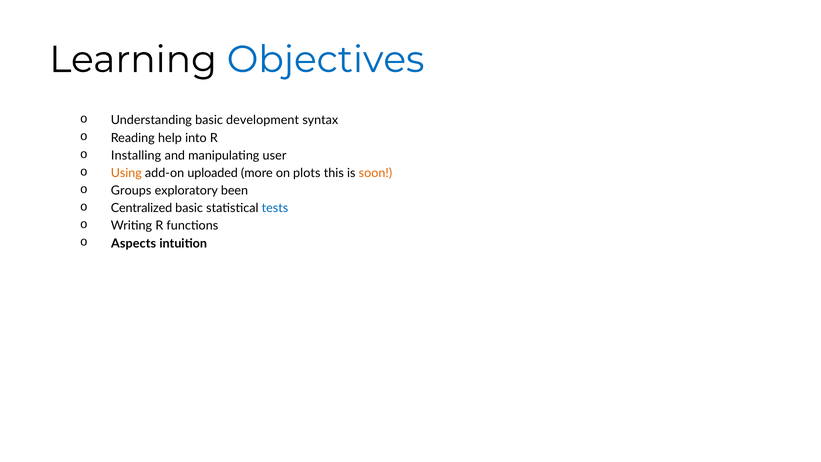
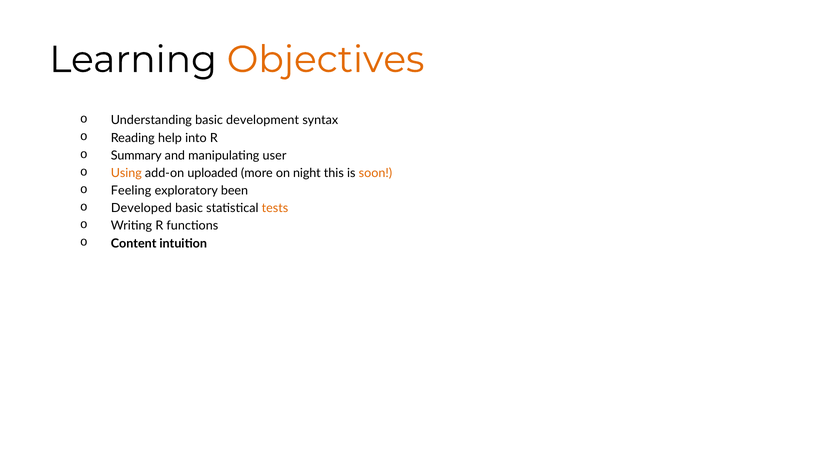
Objectives colour: blue -> orange
Installing: Installing -> Summary
plots: plots -> night
Groups: Groups -> Feeling
Centralized: Centralized -> Developed
tests colour: blue -> orange
Aspects: Aspects -> Content
